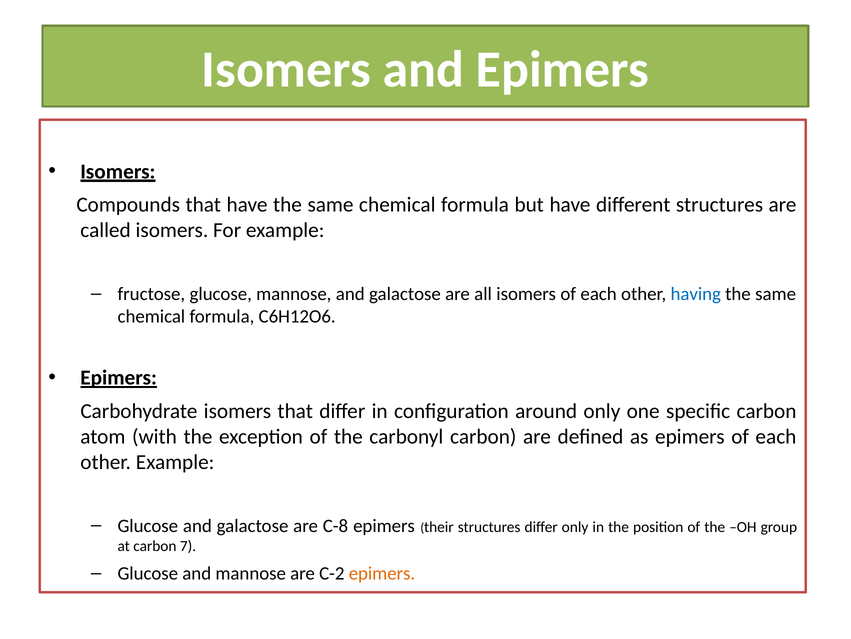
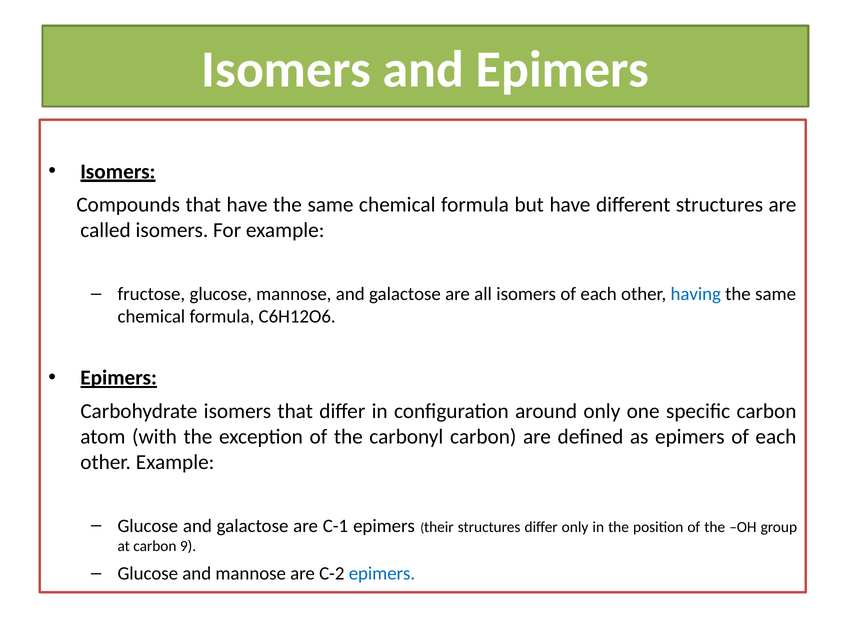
C-8: C-8 -> C-1
7: 7 -> 9
epimers at (382, 573) colour: orange -> blue
